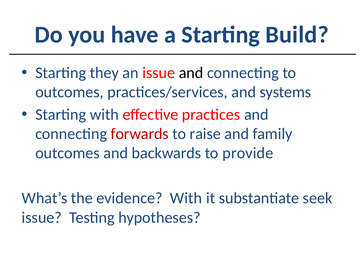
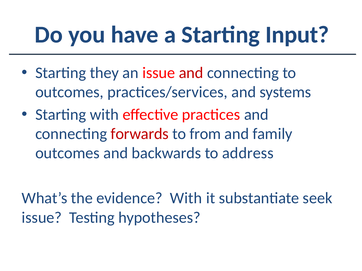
Build: Build -> Input
and at (191, 73) colour: black -> red
raise: raise -> from
provide: provide -> address
